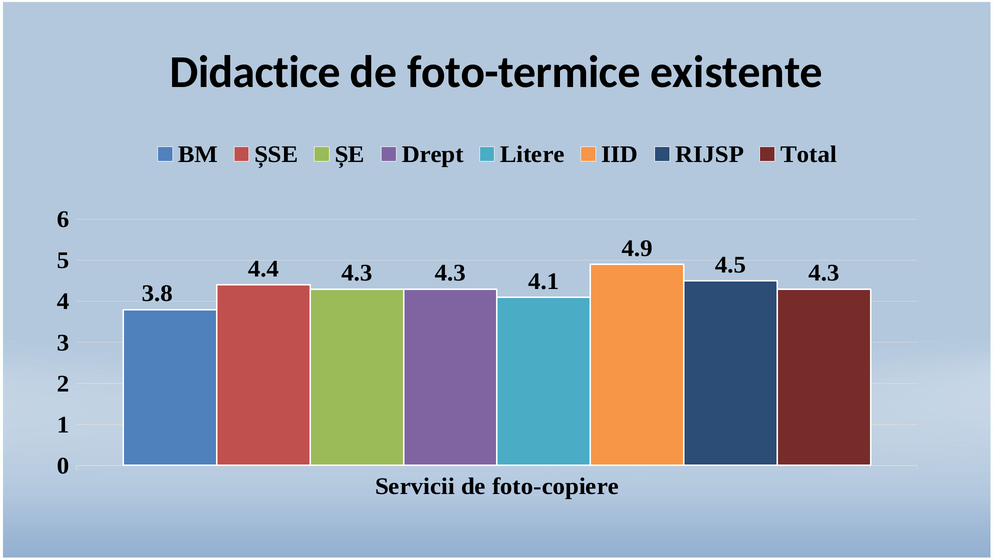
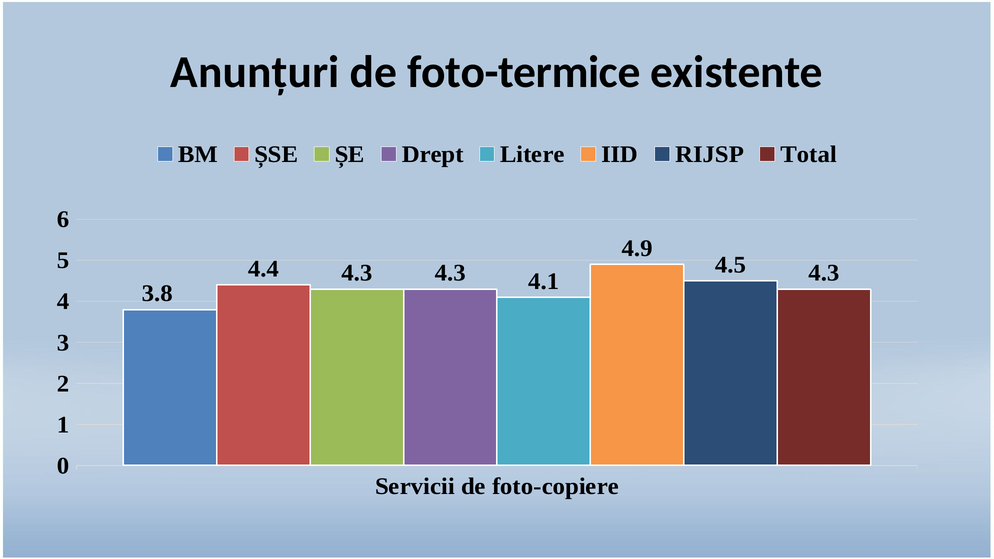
Didactice: Didactice -> Anunţuri
